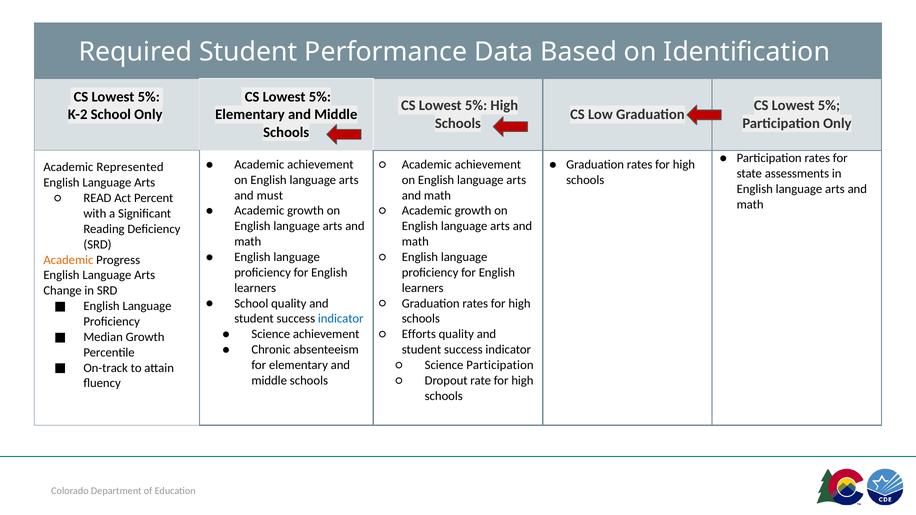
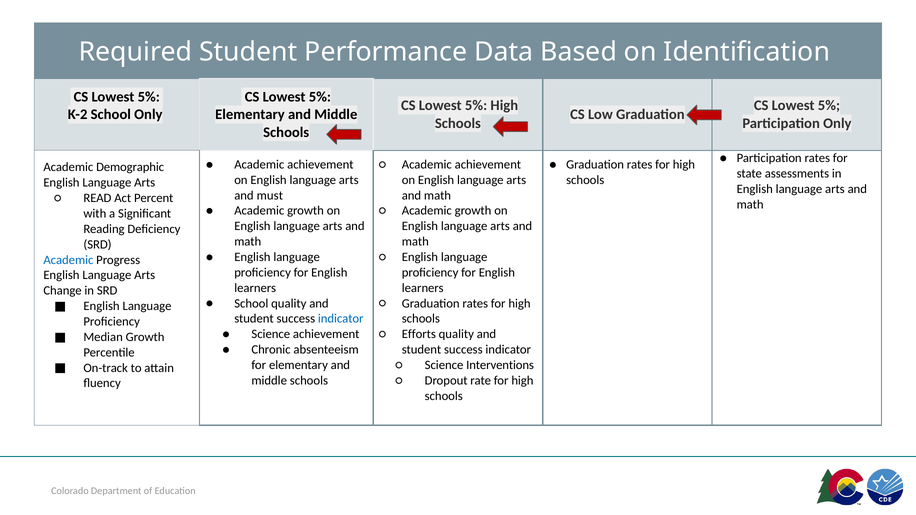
Represented: Represented -> Demographic
Academic at (68, 260) colour: orange -> blue
Science Participation: Participation -> Interventions
